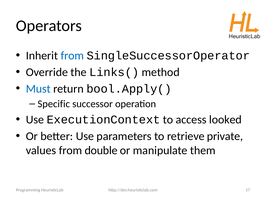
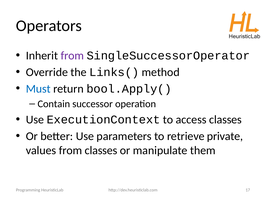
from at (72, 56) colour: blue -> purple
Specific: Specific -> Contain
access looked: looked -> classes
from double: double -> classes
